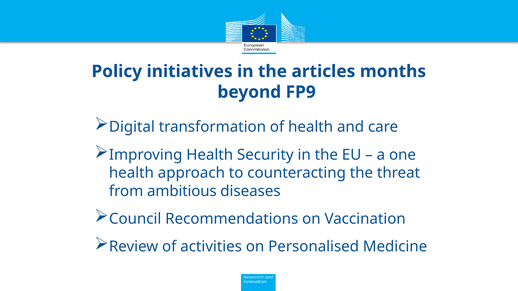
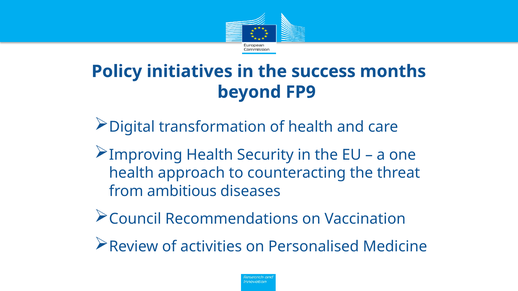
articles: articles -> success
